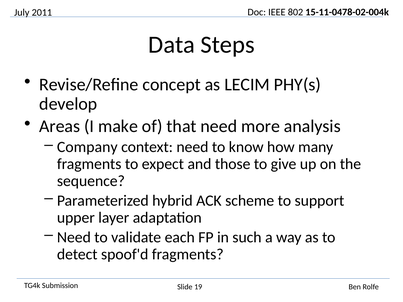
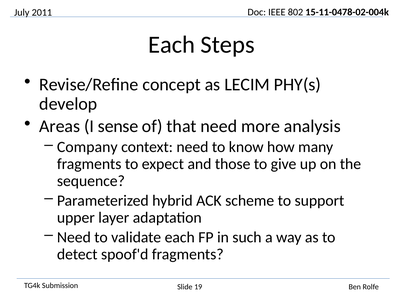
Data at (172, 45): Data -> Each
make: make -> sense
